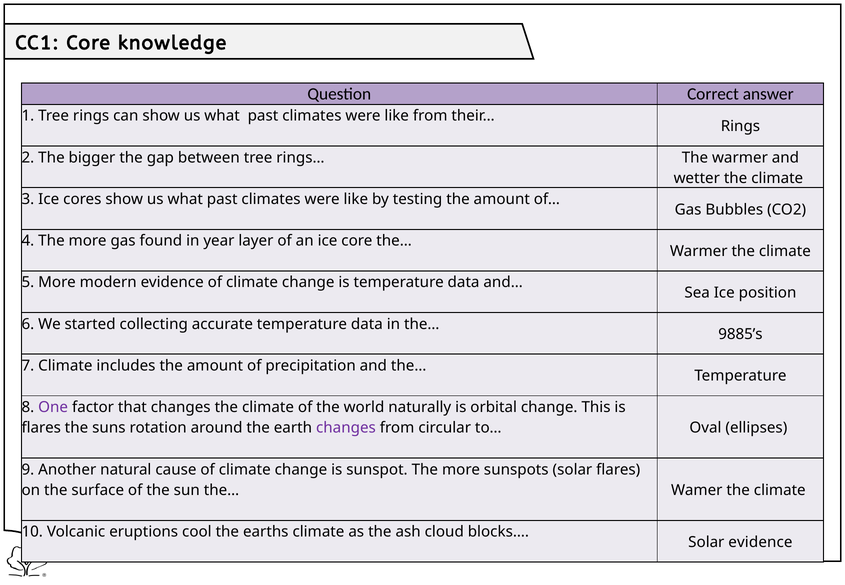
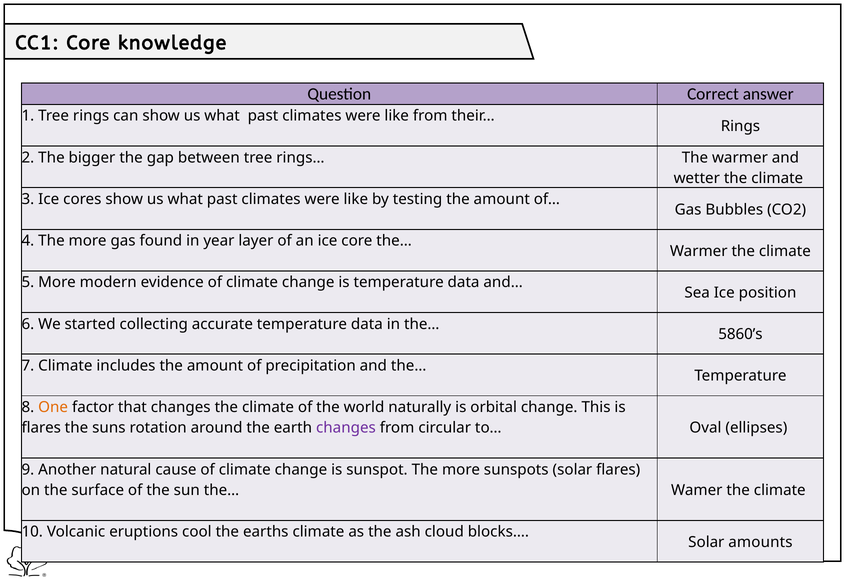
9885’s: 9885’s -> 5860’s
One colour: purple -> orange
Solar evidence: evidence -> amounts
